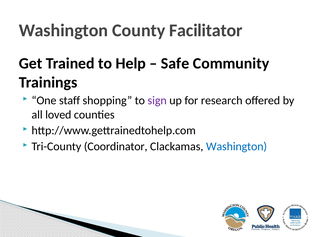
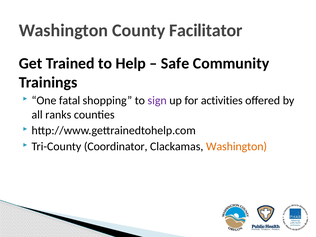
staff: staff -> fatal
research: research -> activities
loved: loved -> ranks
Washington at (237, 147) colour: blue -> orange
